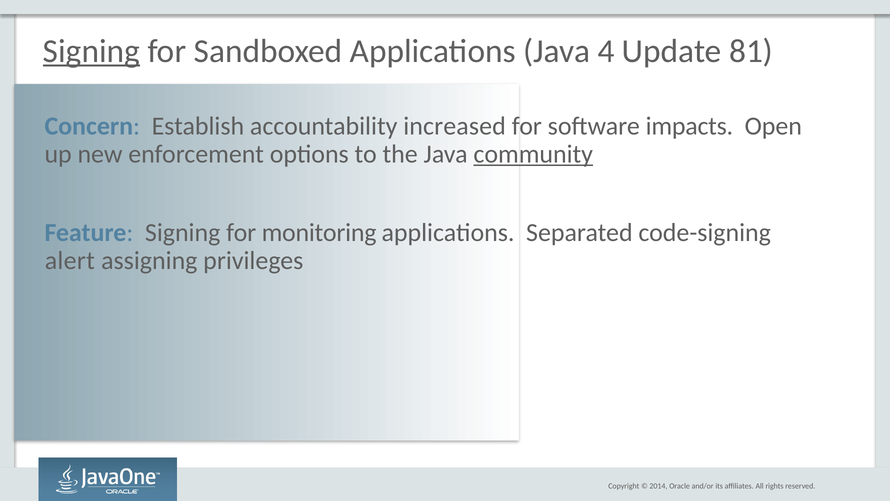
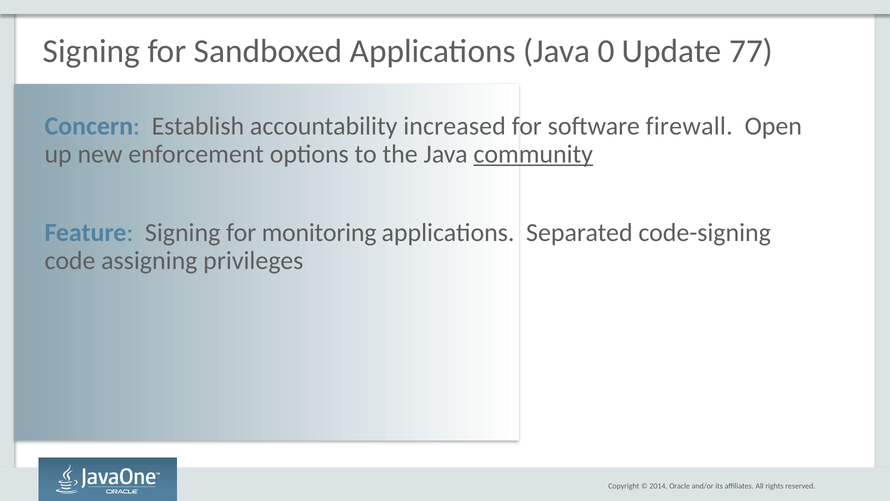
Signing at (91, 51) underline: present -> none
4: 4 -> 0
81: 81 -> 77
impacts: impacts -> firewall
alert: alert -> code
